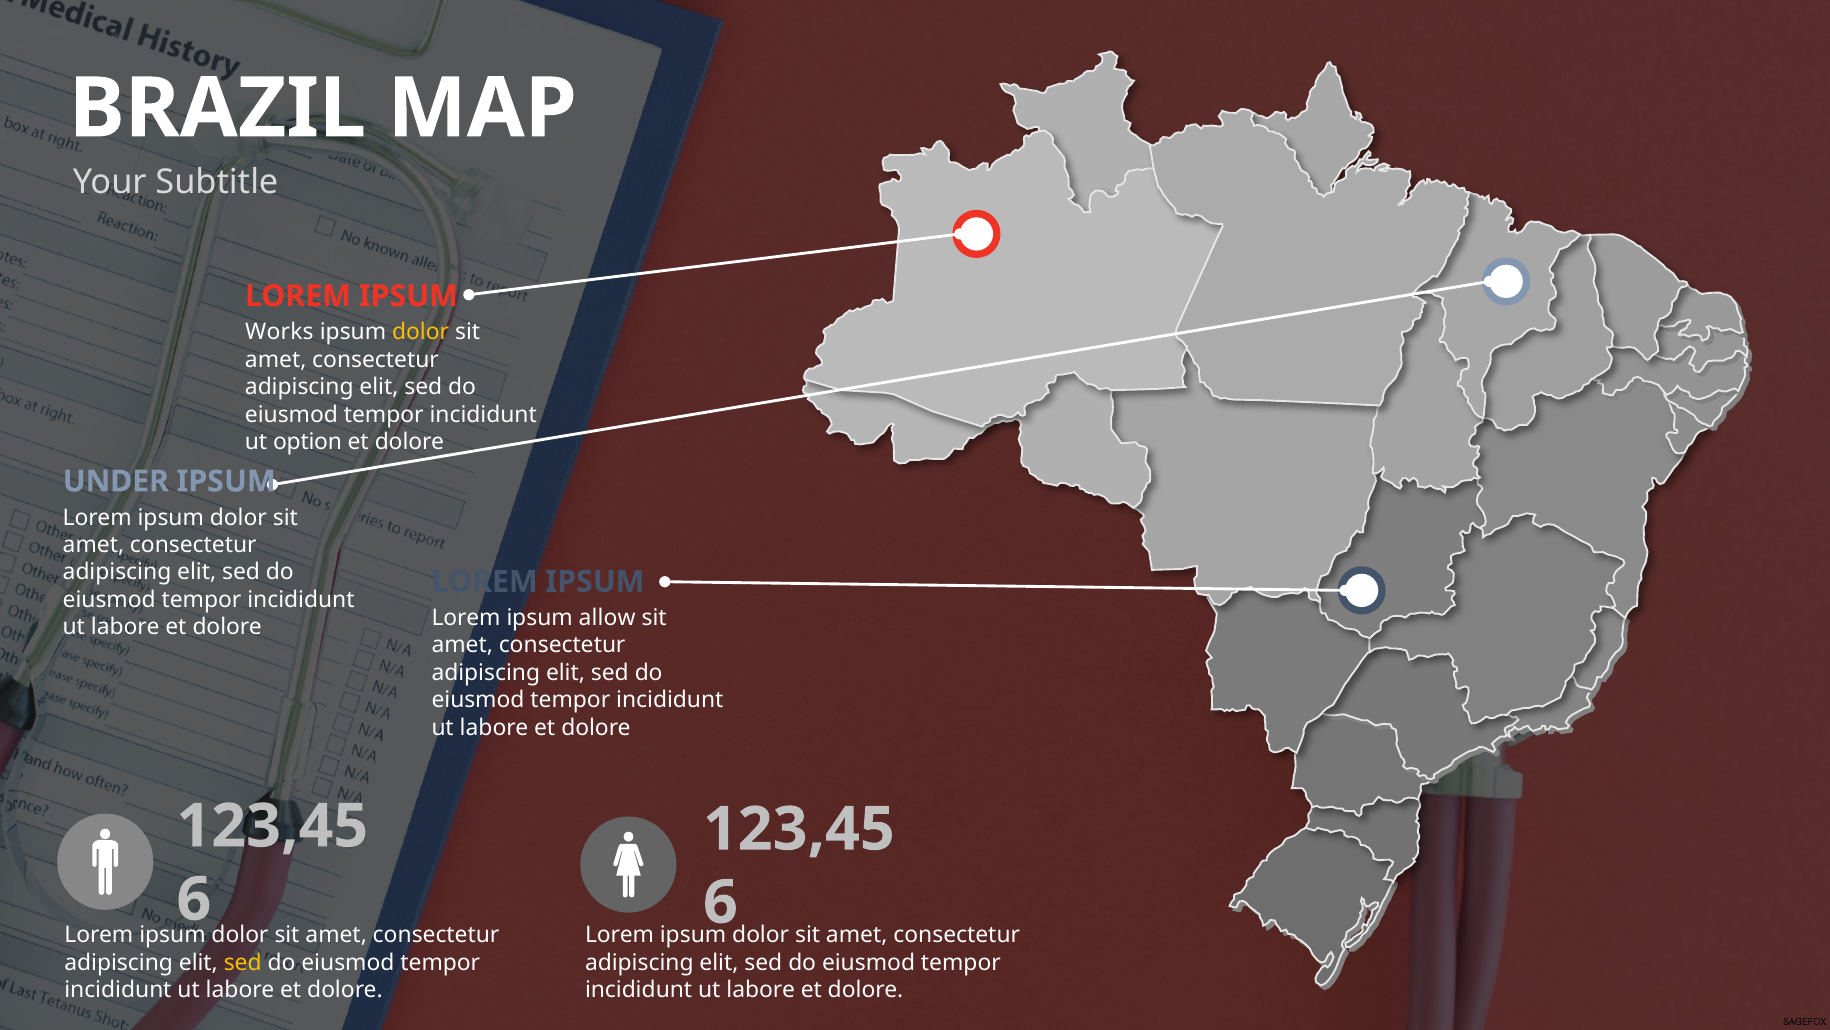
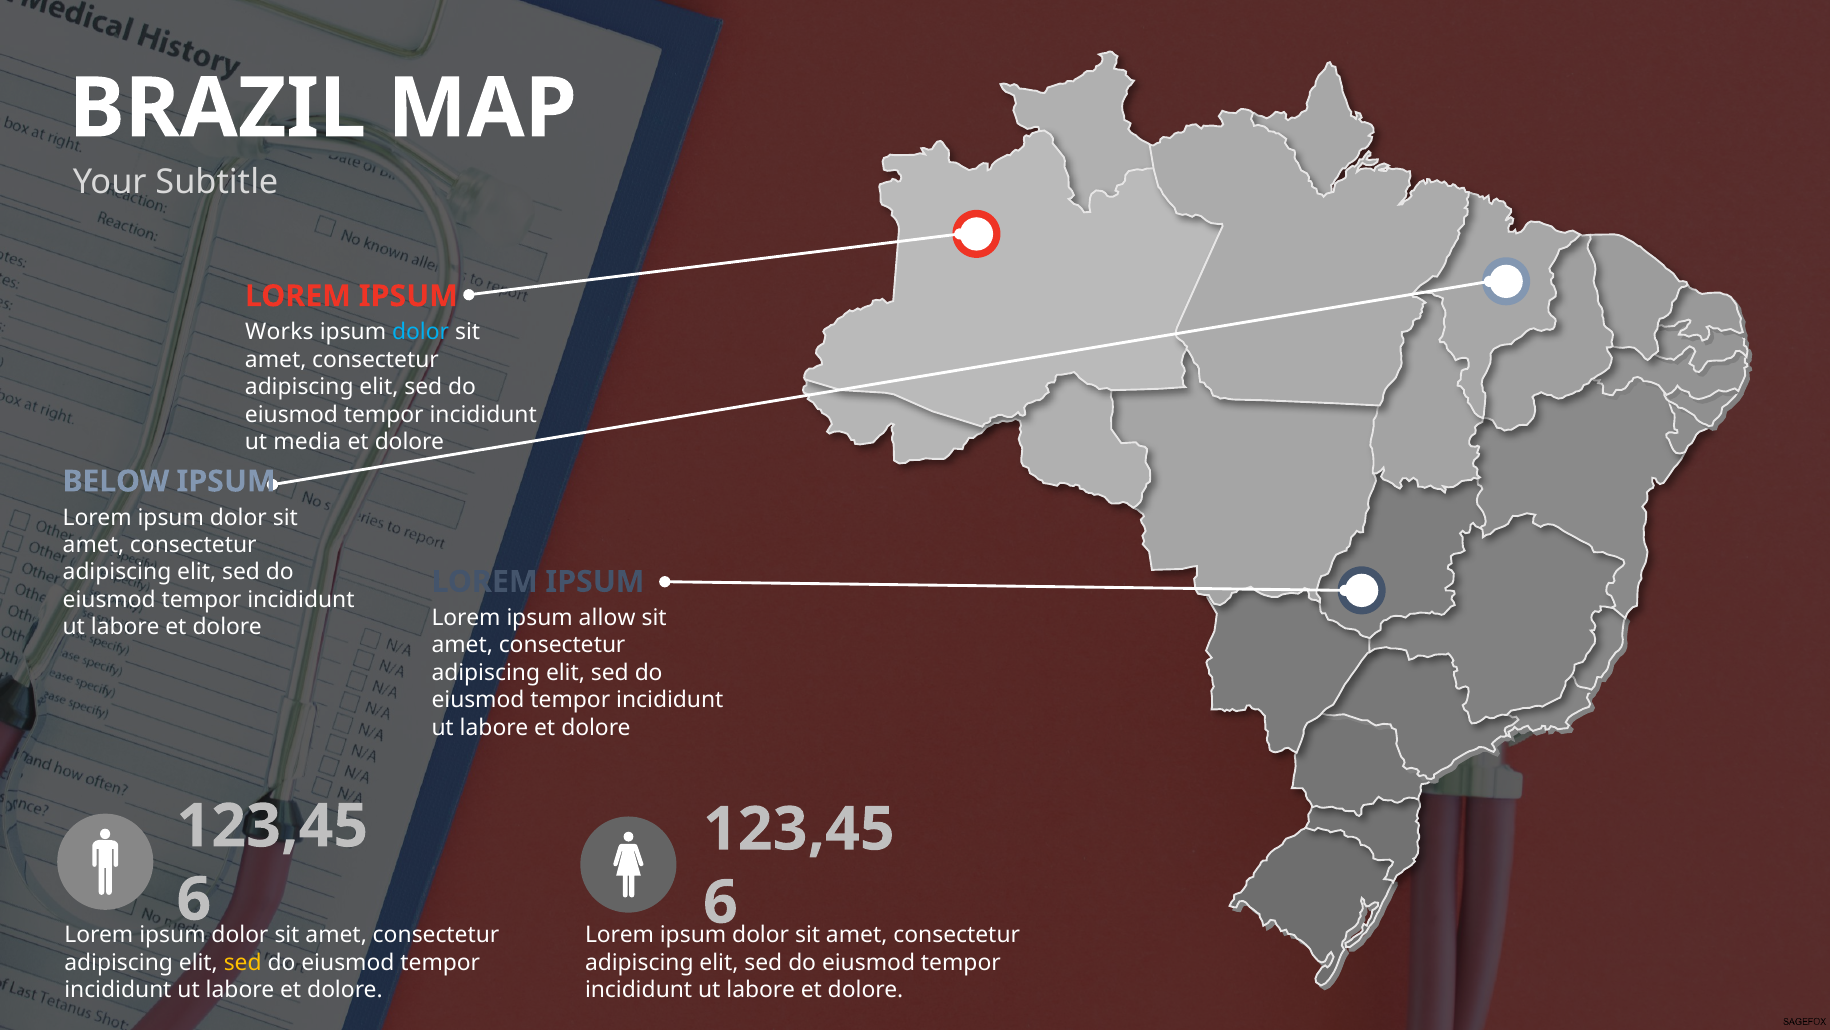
dolor at (421, 332) colour: yellow -> light blue
option: option -> media
UNDER: UNDER -> BELOW
